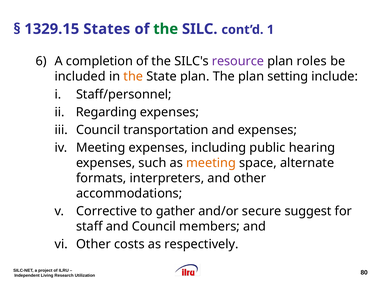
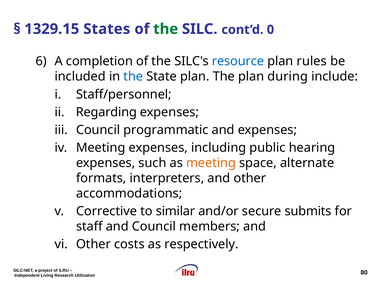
1: 1 -> 0
resource colour: purple -> blue
roles: roles -> rules
the at (133, 76) colour: orange -> blue
setting: setting -> during
transportation: transportation -> programmatic
gather: gather -> similar
suggest: suggest -> submits
